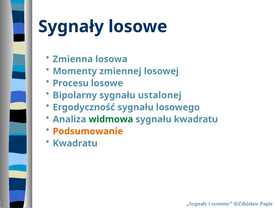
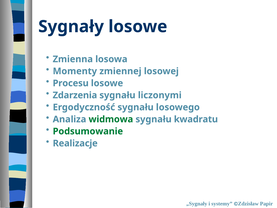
Bipolarny: Bipolarny -> Zdarzenia
ustalonej: ustalonej -> liczonymi
Podsumowanie colour: orange -> green
Kwadratu at (75, 143): Kwadratu -> Realizacje
